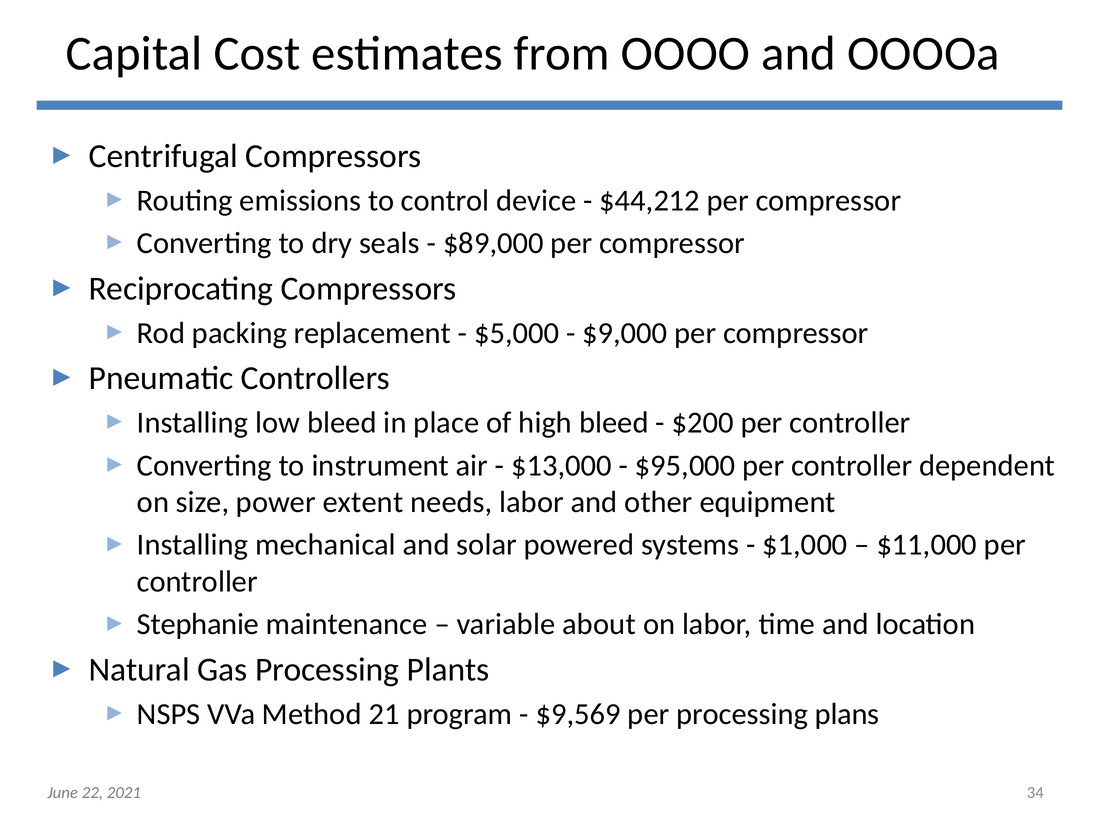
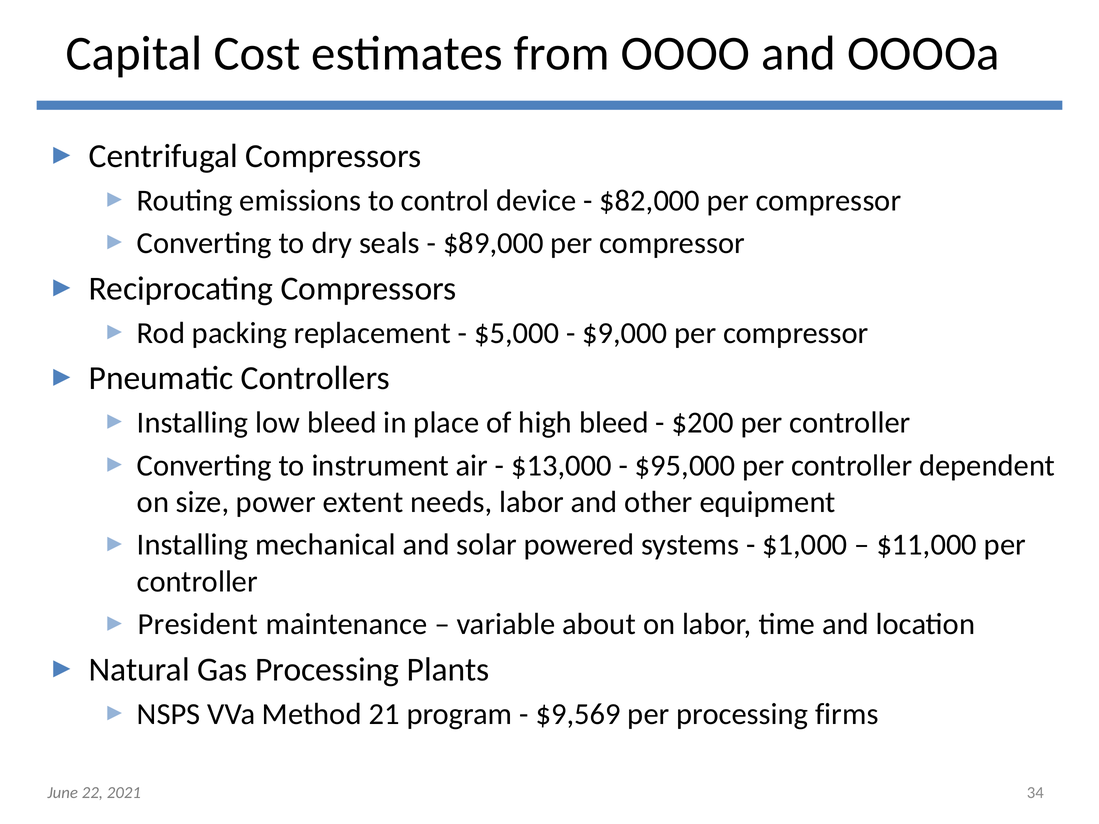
$44,212: $44,212 -> $82,000
Stephanie: Stephanie -> President
plans: plans -> firms
